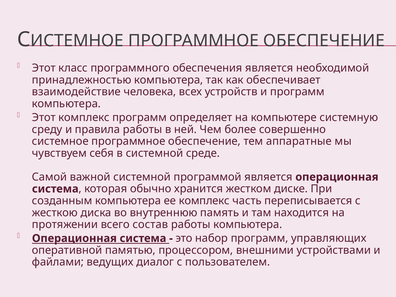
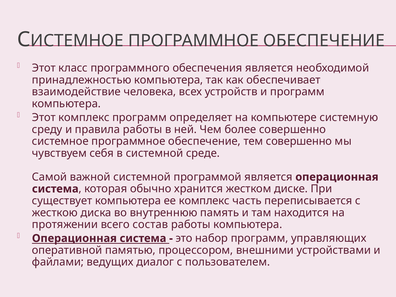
тем аппаратные: аппаратные -> совершенно
созданным: созданным -> существует
